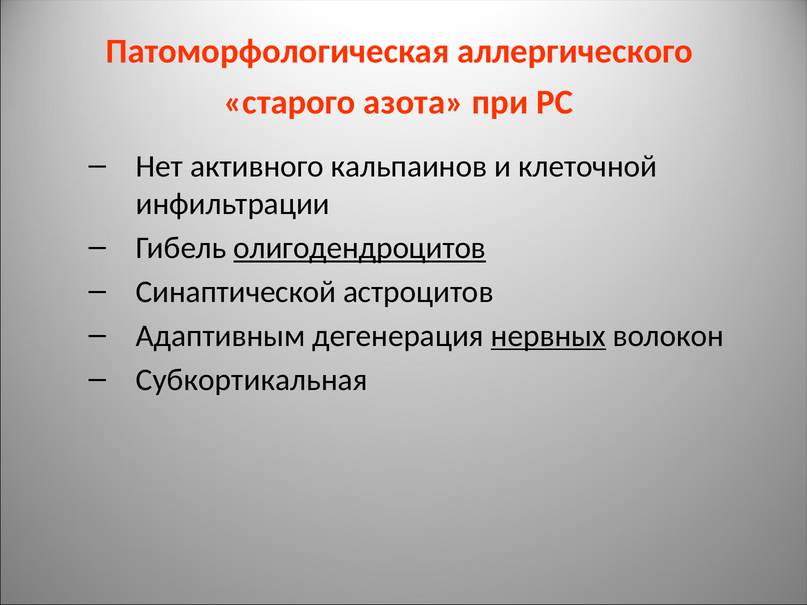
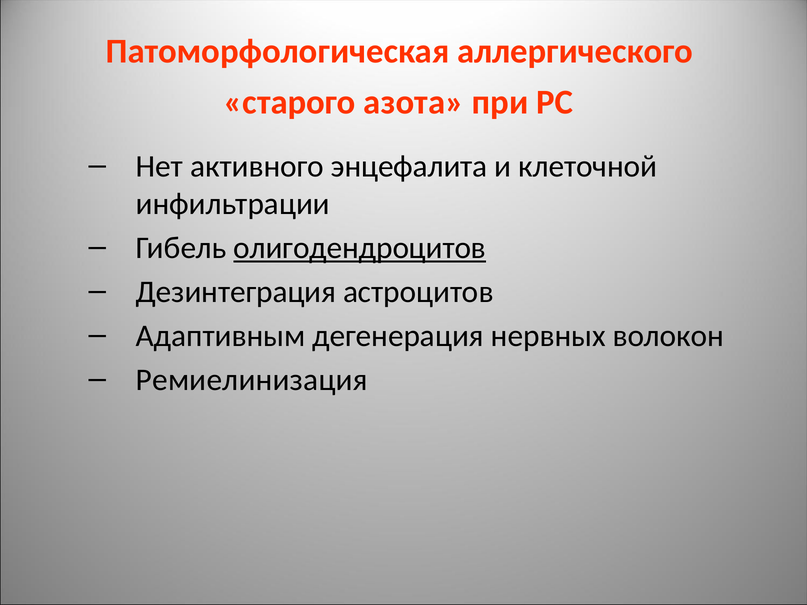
кальпаинов: кальпаинов -> энцефалита
Синаптической: Синаптической -> Дезинтеграция
нервных underline: present -> none
Субкортикальная: Субкортикальная -> Ремиелинизация
